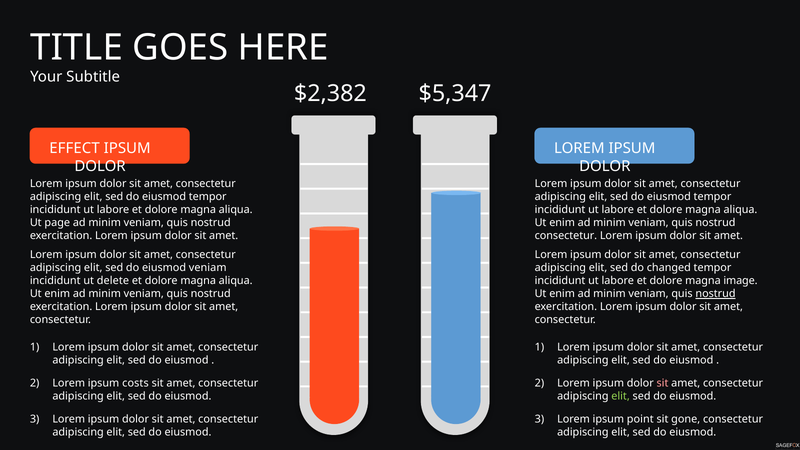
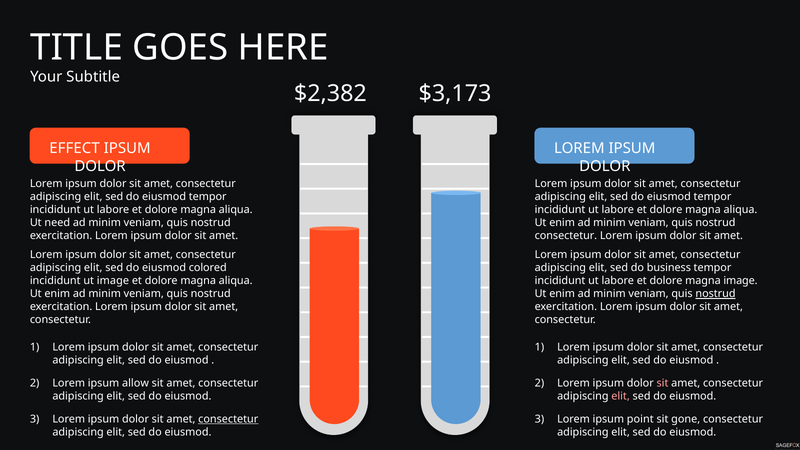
$5,347: $5,347 -> $3,173
page: page -> need
eiusmod veniam: veniam -> colored
changed: changed -> business
ut delete: delete -> image
costs: costs -> allow
elit at (621, 396) colour: light green -> pink
consectetur at (228, 419) underline: none -> present
